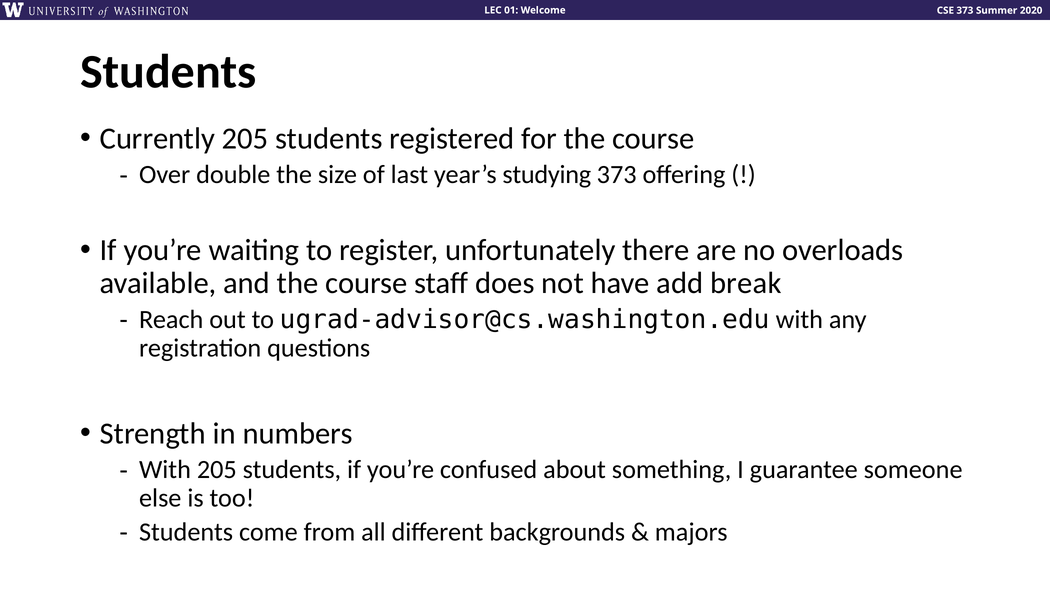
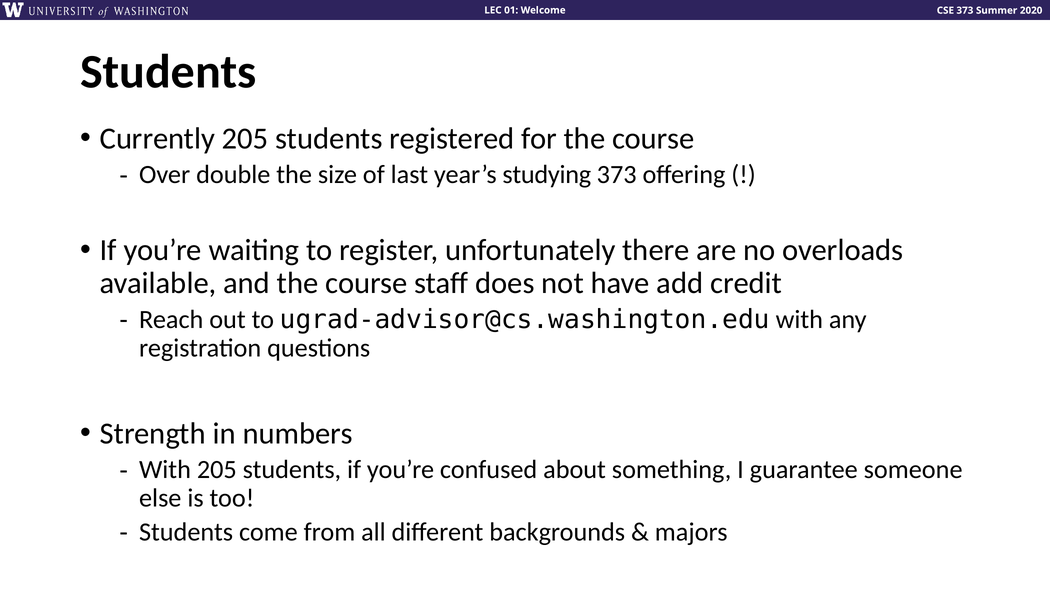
break: break -> credit
